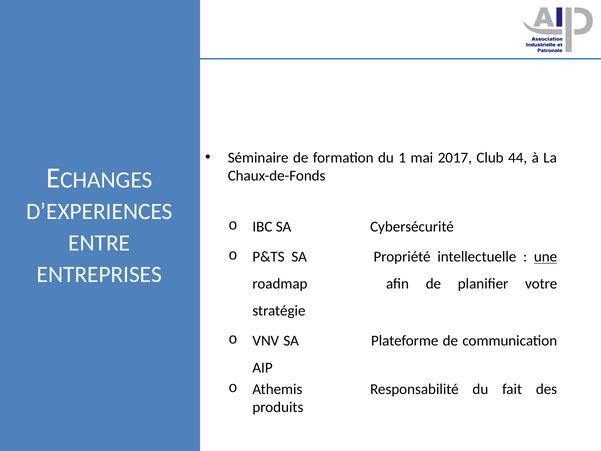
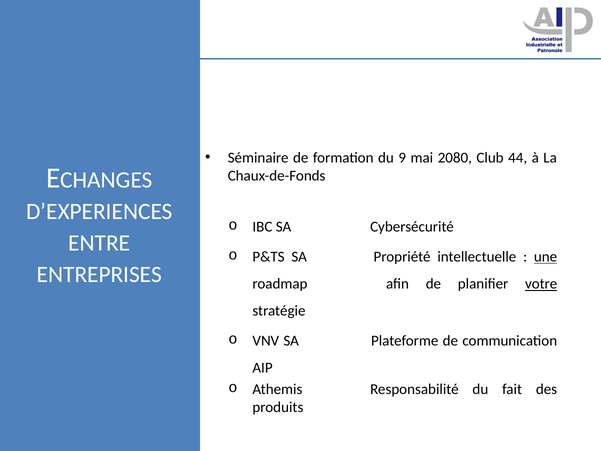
1: 1 -> 9
2017: 2017 -> 2080
votre underline: none -> present
